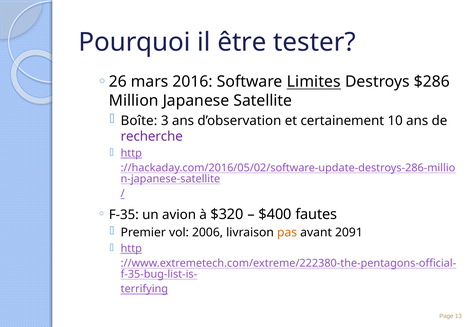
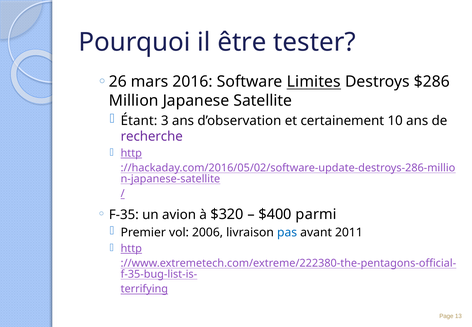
Boîte: Boîte -> Étant
fautes: fautes -> parmi
pas colour: orange -> blue
2091: 2091 -> 2011
